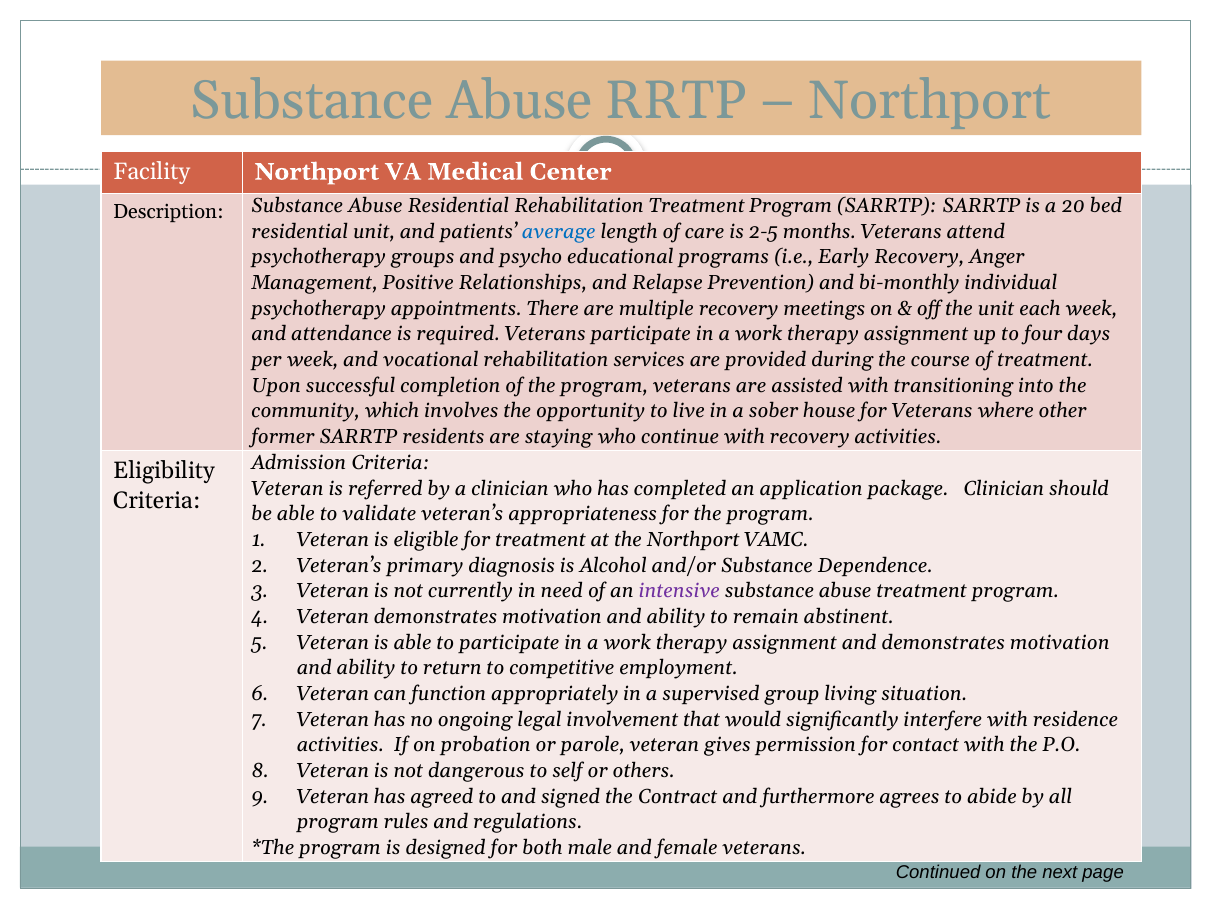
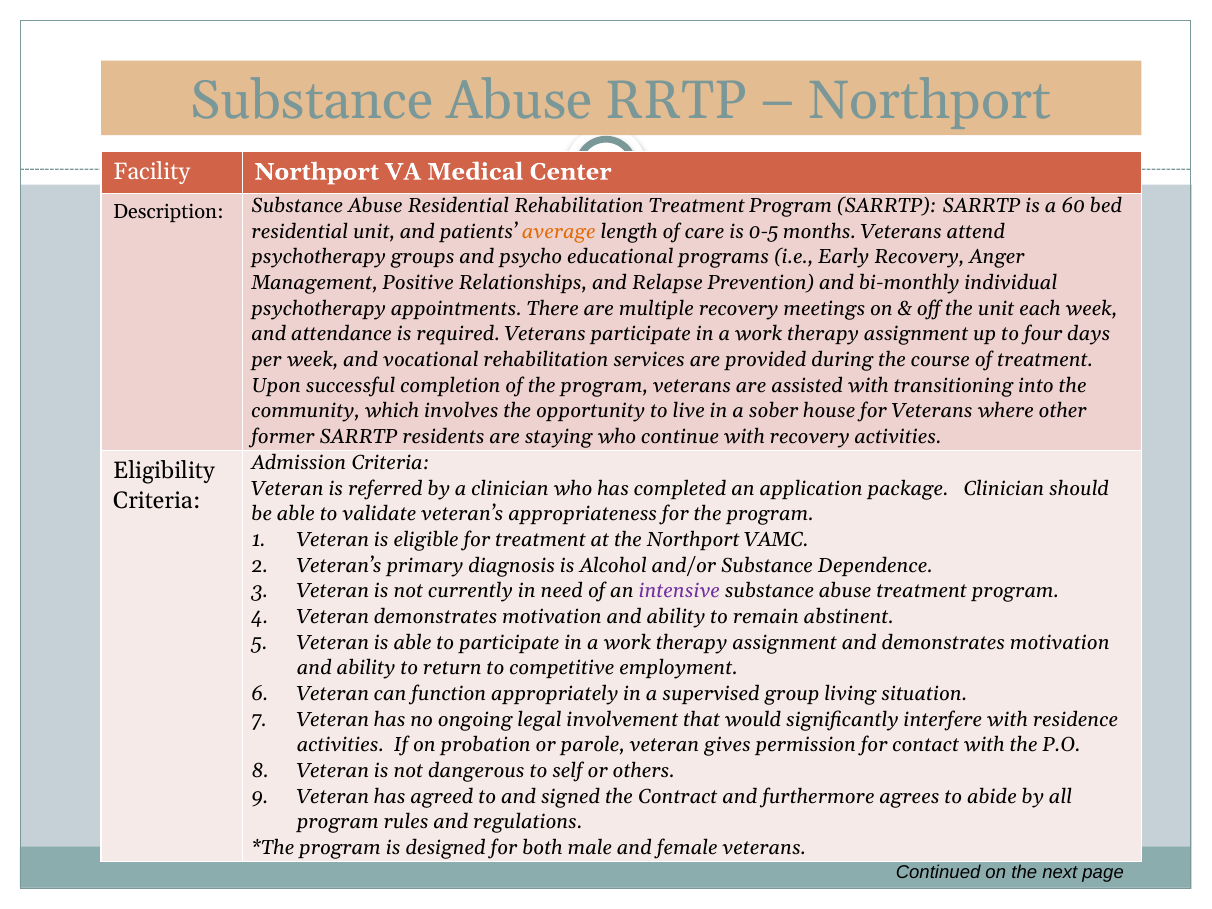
a 20: 20 -> 60
average colour: blue -> orange
2-5: 2-5 -> 0-5
